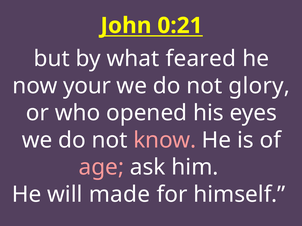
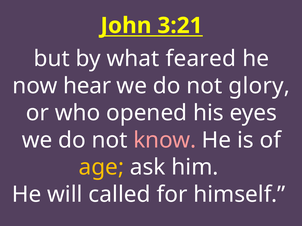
0:21: 0:21 -> 3:21
your: your -> hear
age colour: pink -> yellow
made: made -> called
